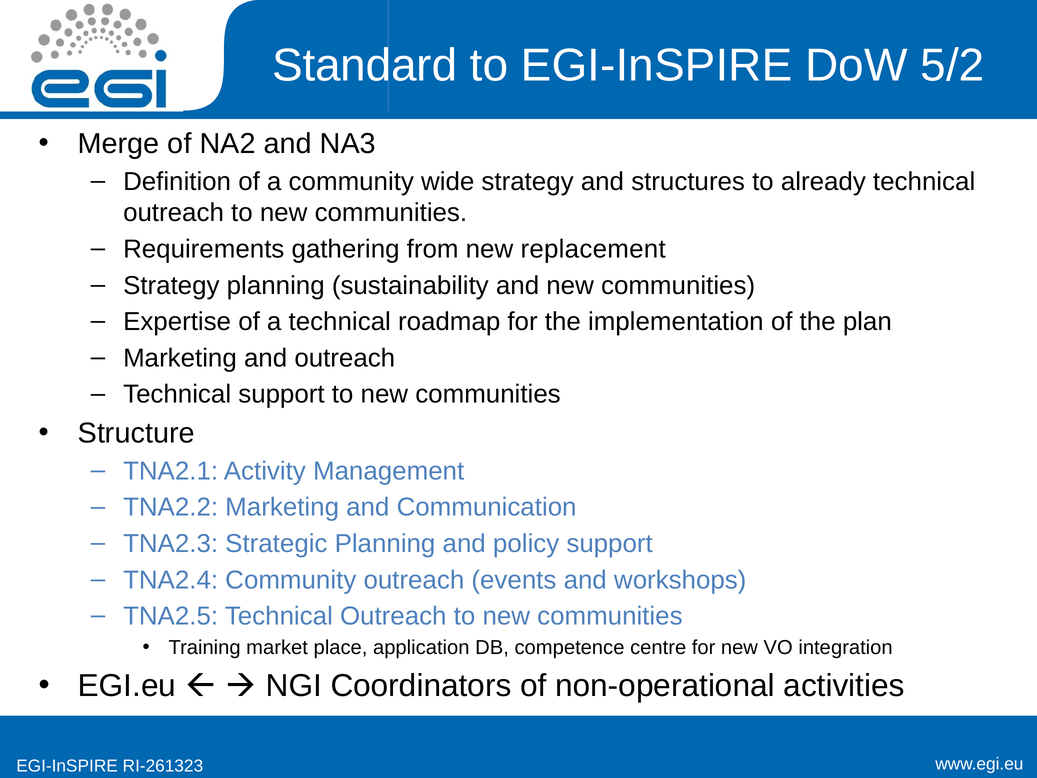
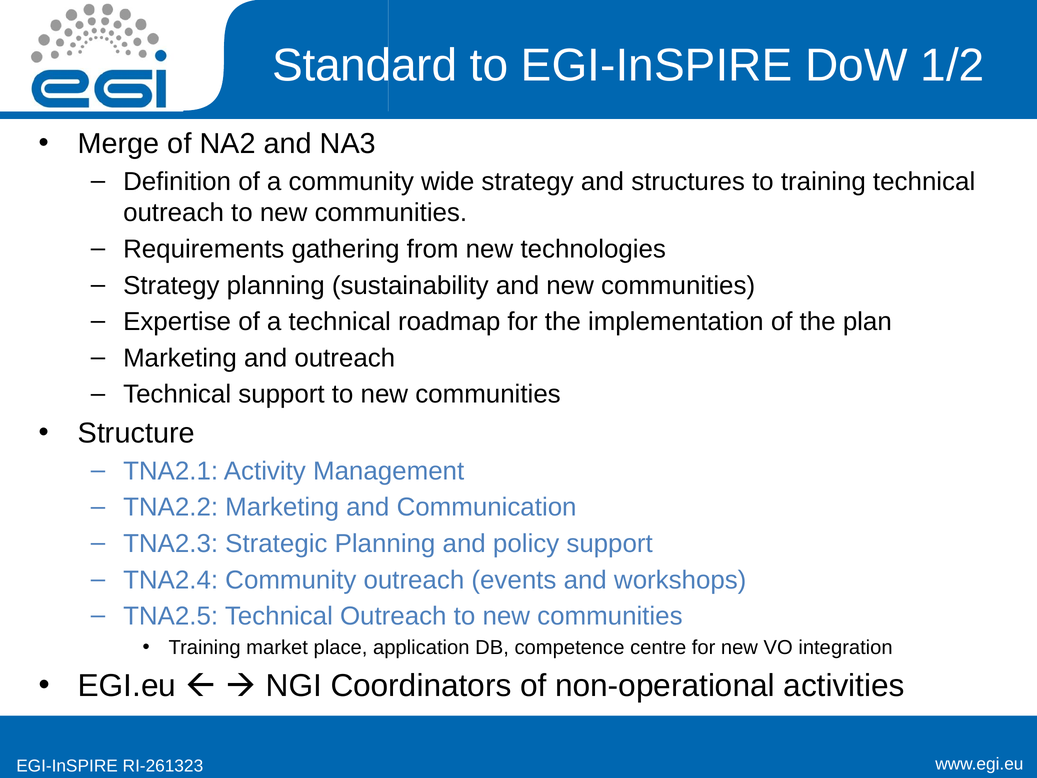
5/2: 5/2 -> 1/2
to already: already -> training
replacement: replacement -> technologies
